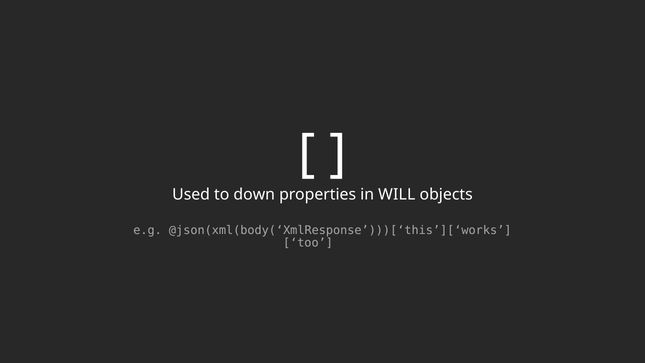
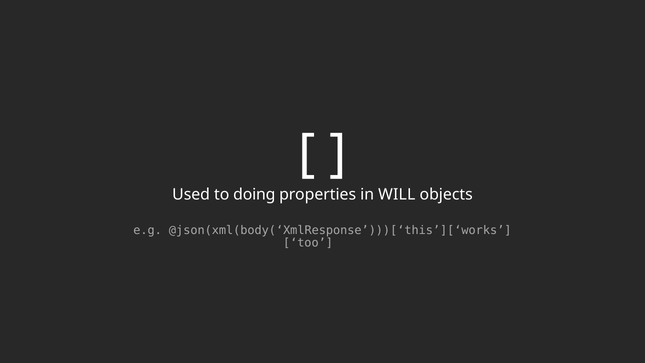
down: down -> doing
